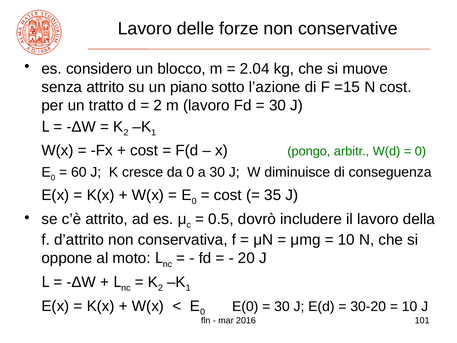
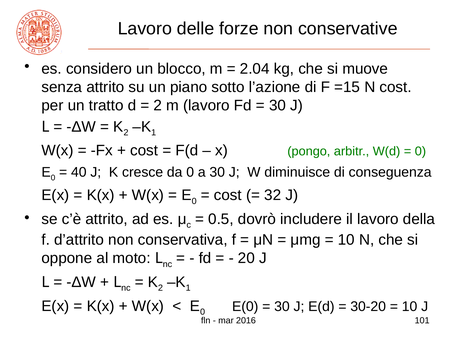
60: 60 -> 40
35: 35 -> 32
